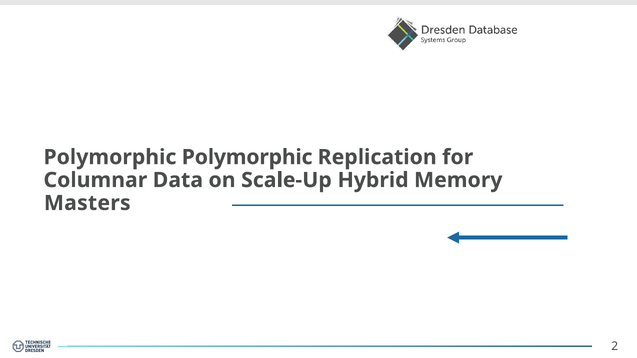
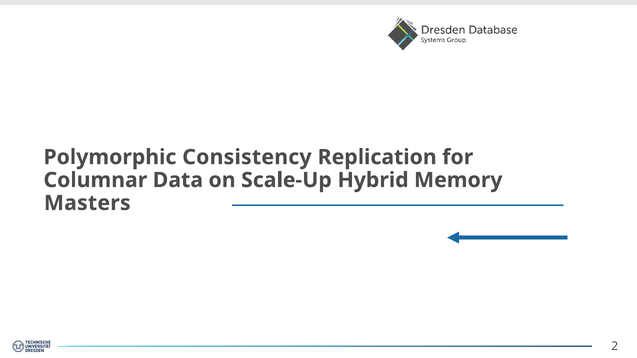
Polymorphic Polymorphic: Polymorphic -> Consistency
